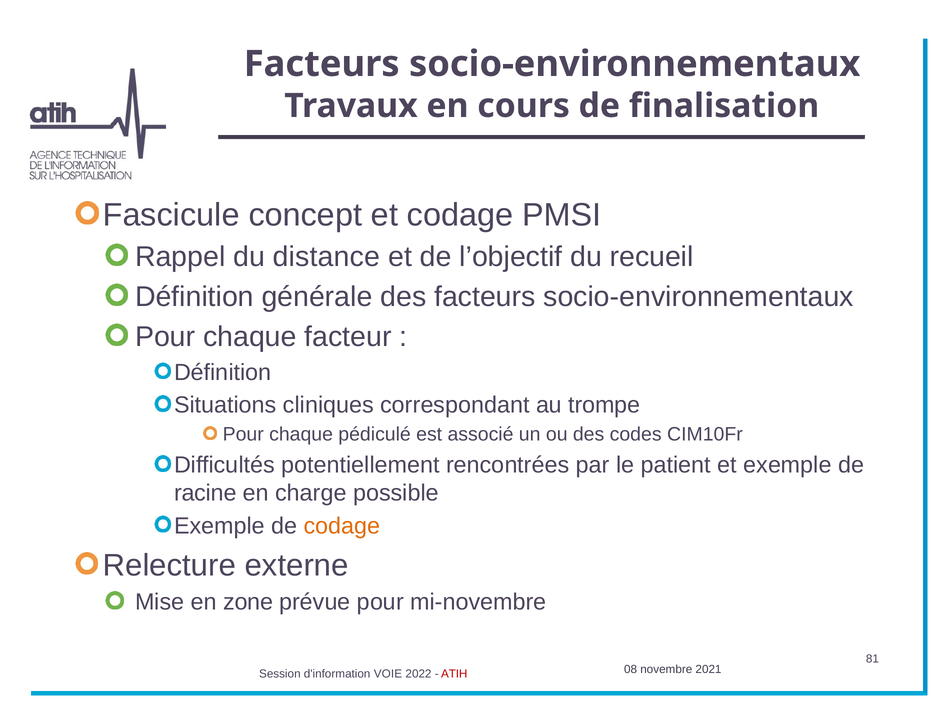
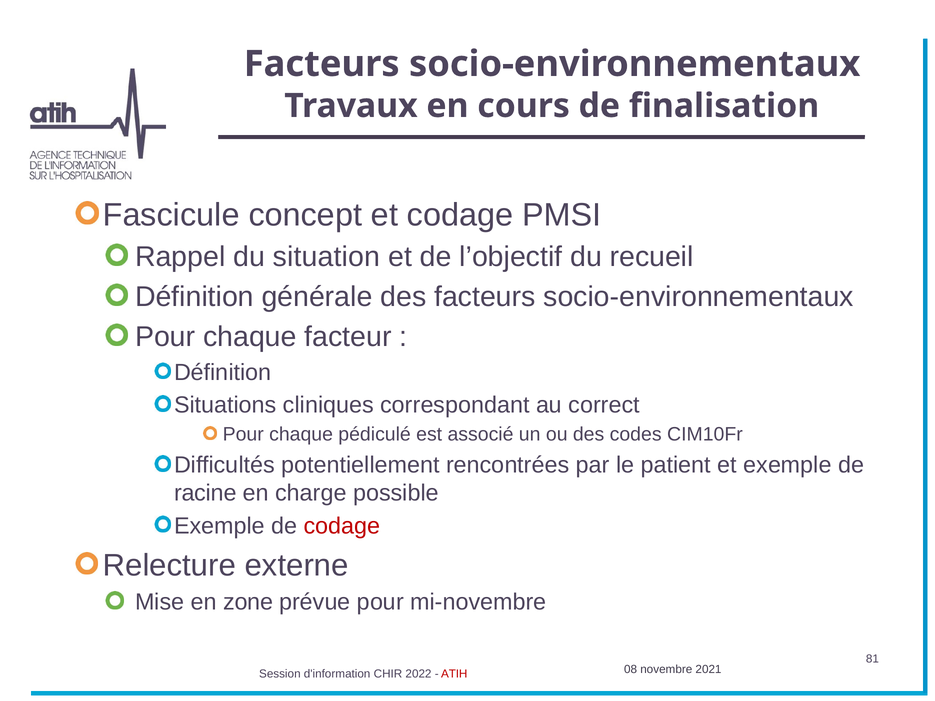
distance: distance -> situation
trompe: trompe -> correct
codage at (342, 526) colour: orange -> red
VOIE: VOIE -> CHIR
